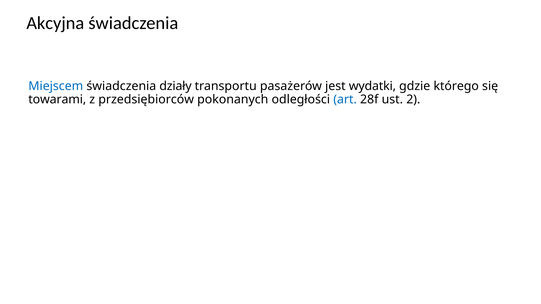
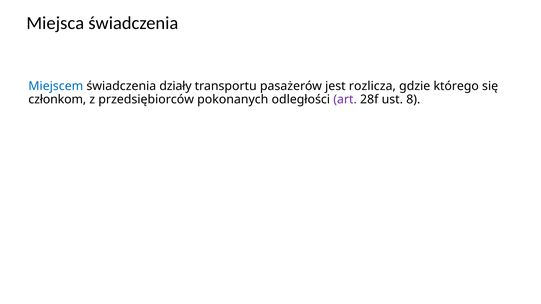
Akcyjna: Akcyjna -> Miejsca
wydatki: wydatki -> rozlicza
towarami: towarami -> członkom
art colour: blue -> purple
2: 2 -> 8
